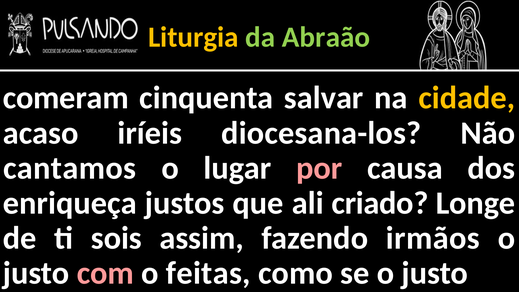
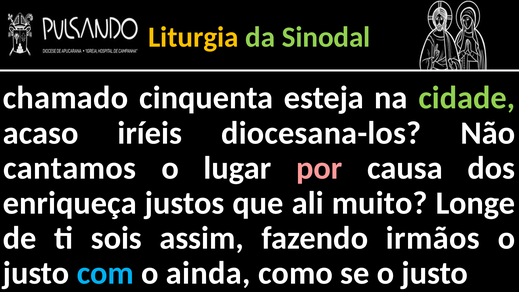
Abraão: Abraão -> Sinodal
comeram: comeram -> chamado
salvar: salvar -> esteja
cidade colour: yellow -> light green
criado: criado -> muito
com colour: pink -> light blue
feitas: feitas -> ainda
